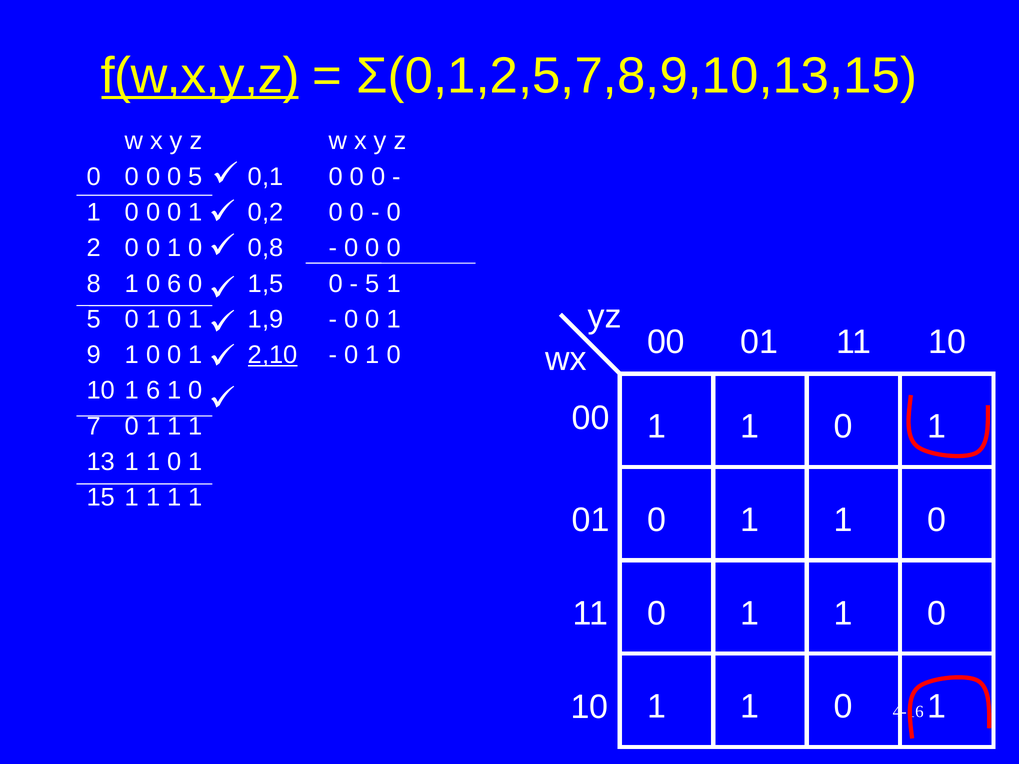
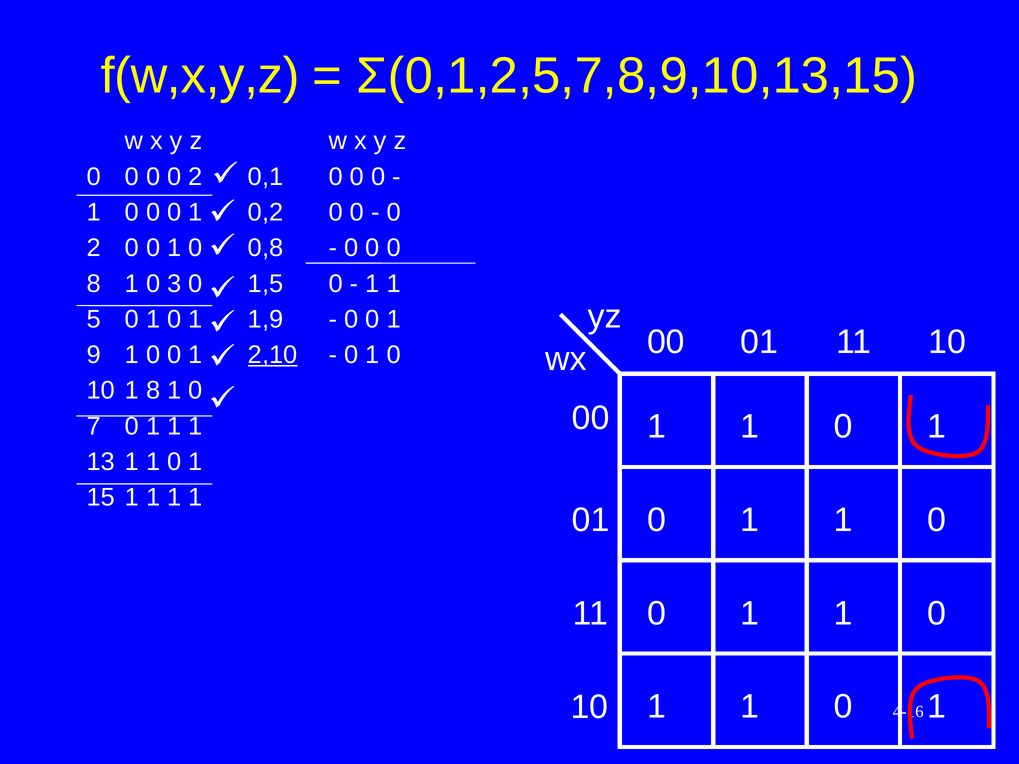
f(w,x,y,z underline: present -> none
0 0 5: 5 -> 2
0 6: 6 -> 3
5 at (372, 284): 5 -> 1
1 6: 6 -> 8
